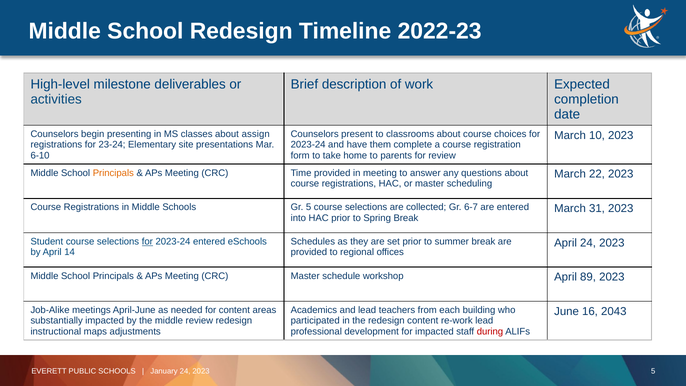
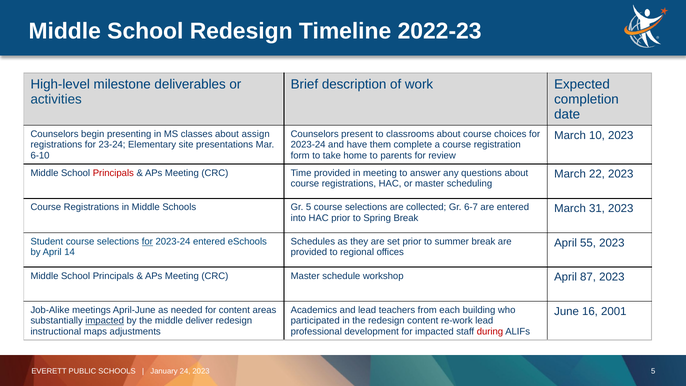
Principals at (113, 173) colour: orange -> red
April 24: 24 -> 55
89: 89 -> 87
2043: 2043 -> 2001
impacted at (105, 321) underline: none -> present
middle review: review -> deliver
